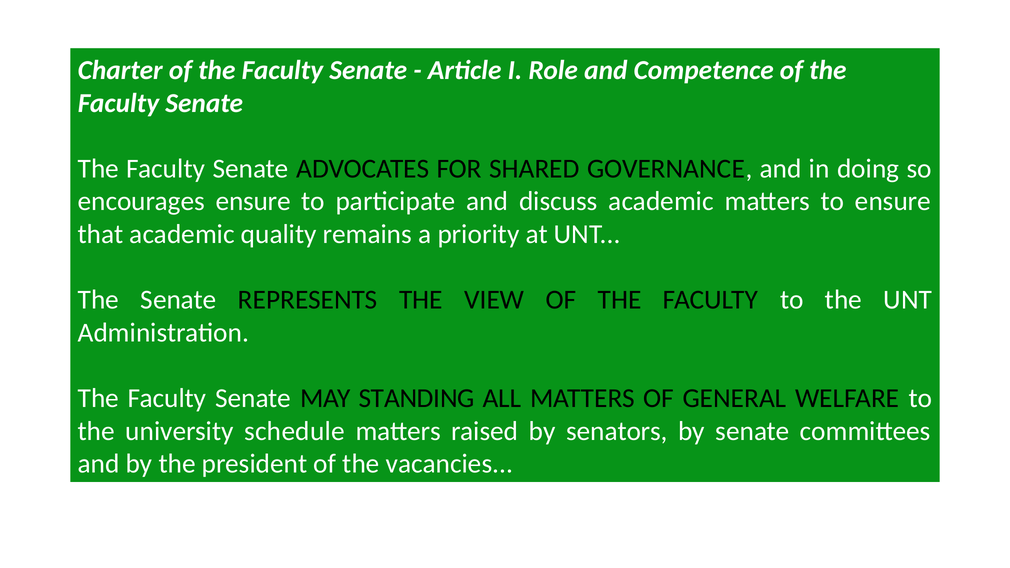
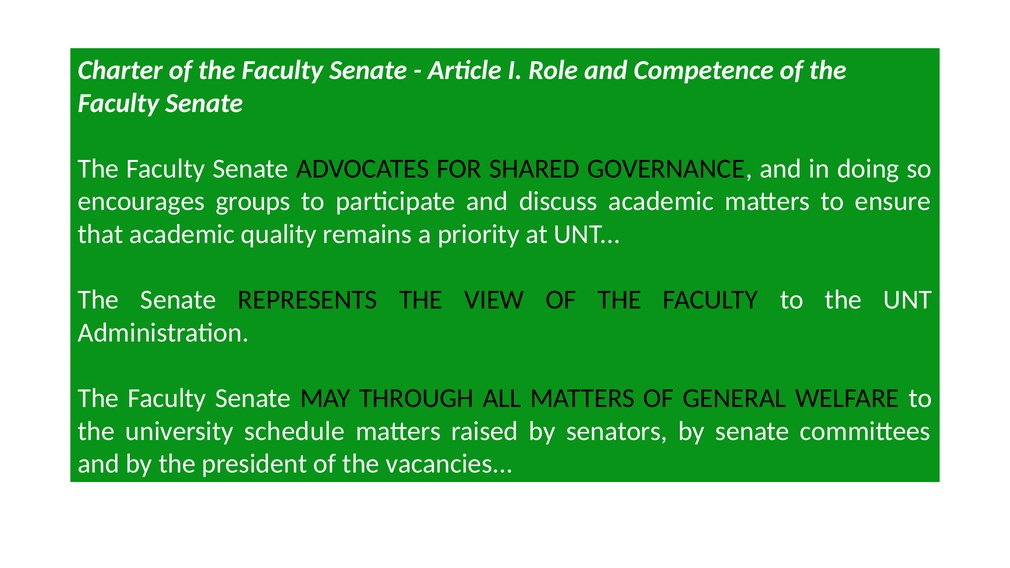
encourages ensure: ensure -> groups
STANDING: STANDING -> THROUGH
